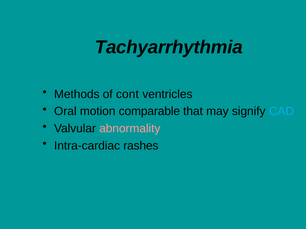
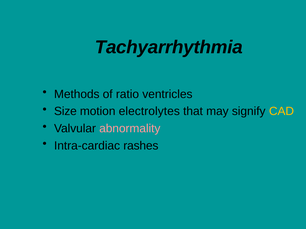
cont: cont -> ratio
Oral: Oral -> Size
comparable: comparable -> electrolytes
CAD colour: light blue -> yellow
